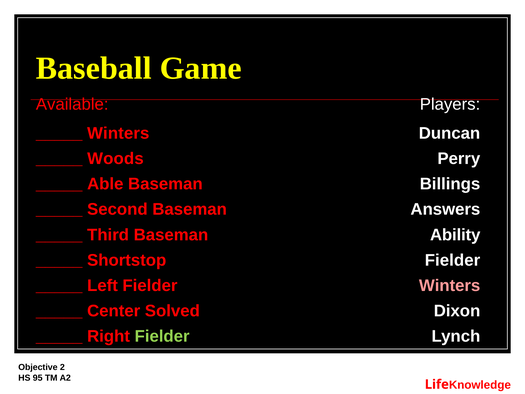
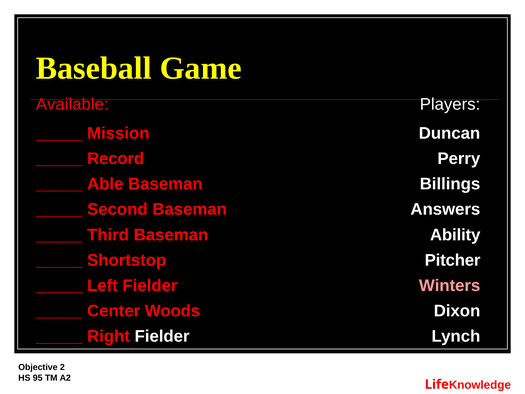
Winters at (118, 133): Winters -> Mission
Woods: Woods -> Record
Shortstop Fielder: Fielder -> Pitcher
Solved: Solved -> Woods
Fielder at (162, 336) colour: light green -> white
